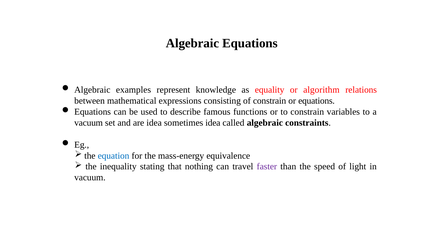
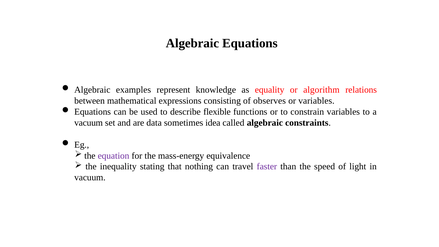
of constrain: constrain -> observes
or equations: equations -> variables
famous: famous -> flexible
are idea: idea -> data
equation colour: blue -> purple
